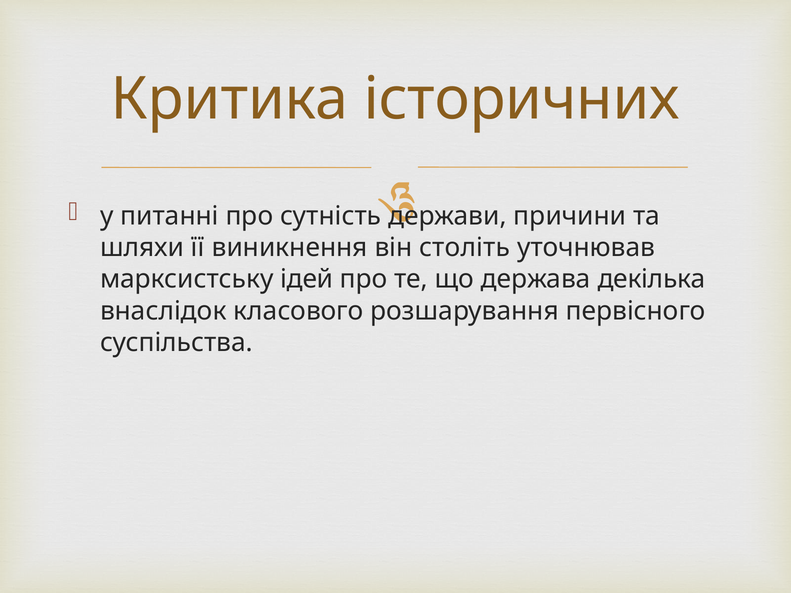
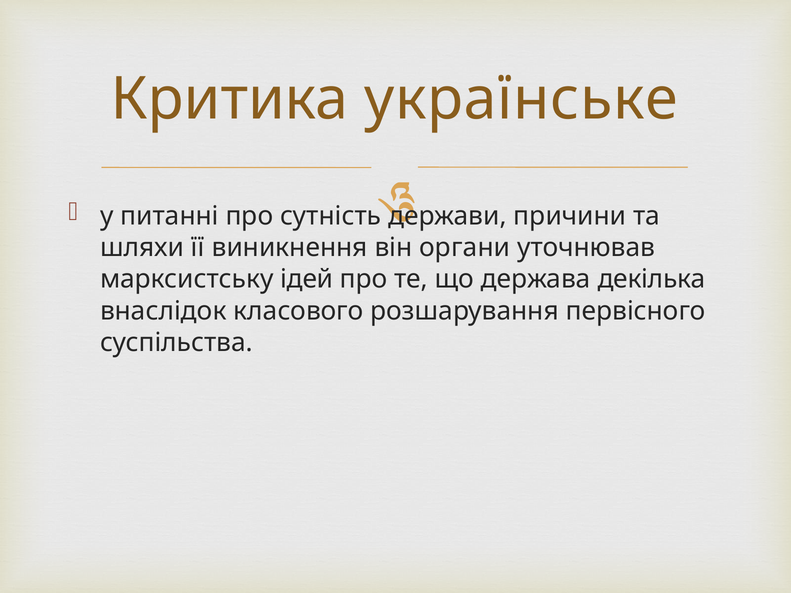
історичних: історичних -> українське
століть: століть -> органи
